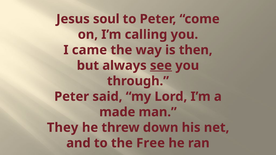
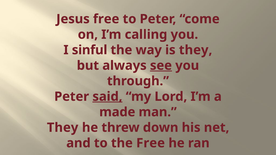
Jesus soul: soul -> free
came: came -> sinful
is then: then -> they
said underline: none -> present
